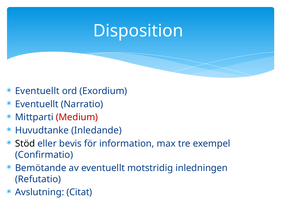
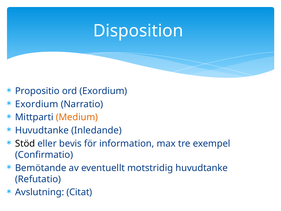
Eventuellt at (37, 91): Eventuellt -> Propositio
Eventuellt at (37, 104): Eventuellt -> Exordium
Medium colour: red -> orange
motstridig inledningen: inledningen -> huvudtanke
